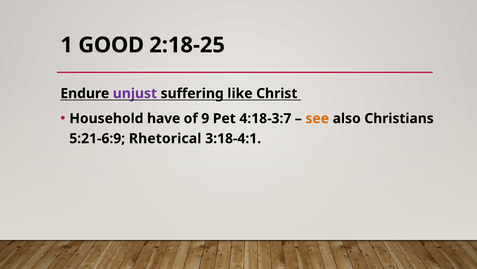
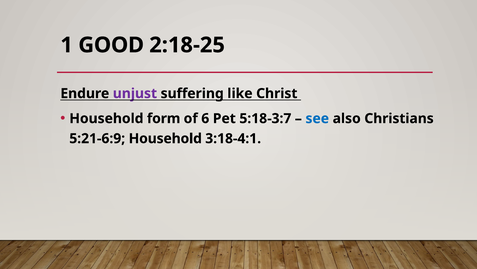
have: have -> form
9: 9 -> 6
4:18-3:7: 4:18-3:7 -> 5:18-3:7
see colour: orange -> blue
5:21-6:9 Rhetorical: Rhetorical -> Household
